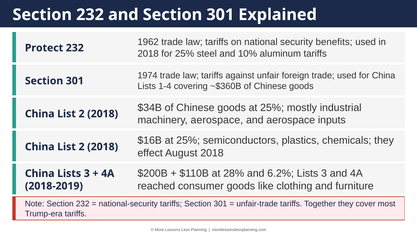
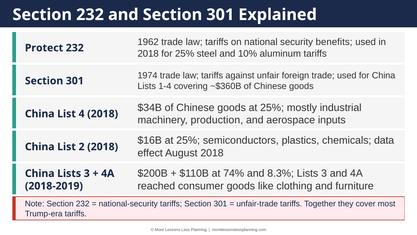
2 at (82, 114): 2 -> 4
machinery aerospace: aerospace -> production
chemicals they: they -> data
28%: 28% -> 74%
6.2%: 6.2% -> 8.3%
